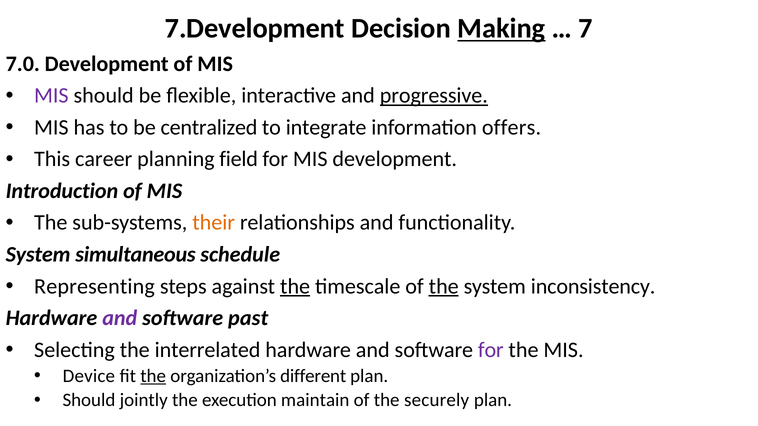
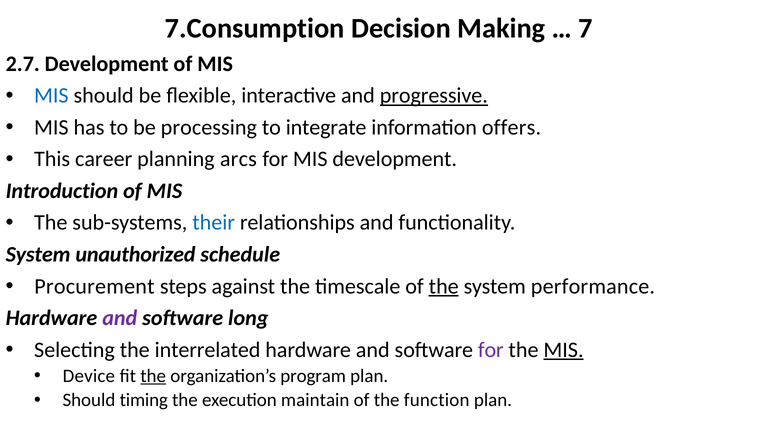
7.Development: 7.Development -> 7.Consumption
Making underline: present -> none
7.0: 7.0 -> 2.7
MIS at (51, 96) colour: purple -> blue
centralized: centralized -> processing
field: field -> arcs
their colour: orange -> blue
simultaneous: simultaneous -> unauthorized
Representing: Representing -> Procurement
the at (295, 286) underline: present -> none
inconsistency: inconsistency -> performance
past: past -> long
MIS at (564, 350) underline: none -> present
different: different -> program
jointly: jointly -> timing
securely: securely -> function
